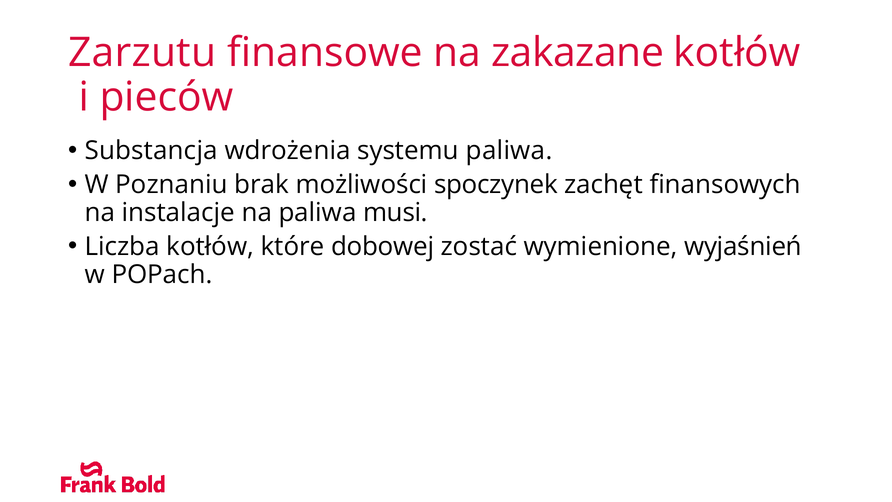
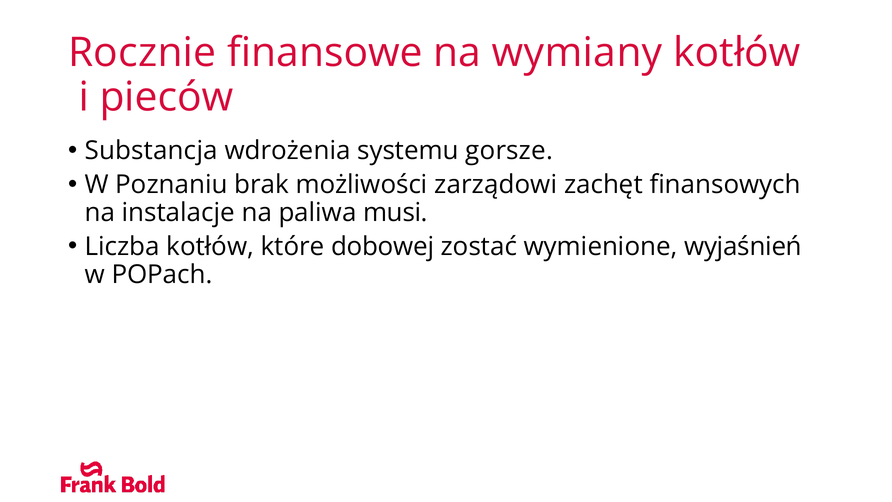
Zarzutu: Zarzutu -> Rocznie
zakazane: zakazane -> wymiany
systemu paliwa: paliwa -> gorsze
spoczynek: spoczynek -> zarządowi
